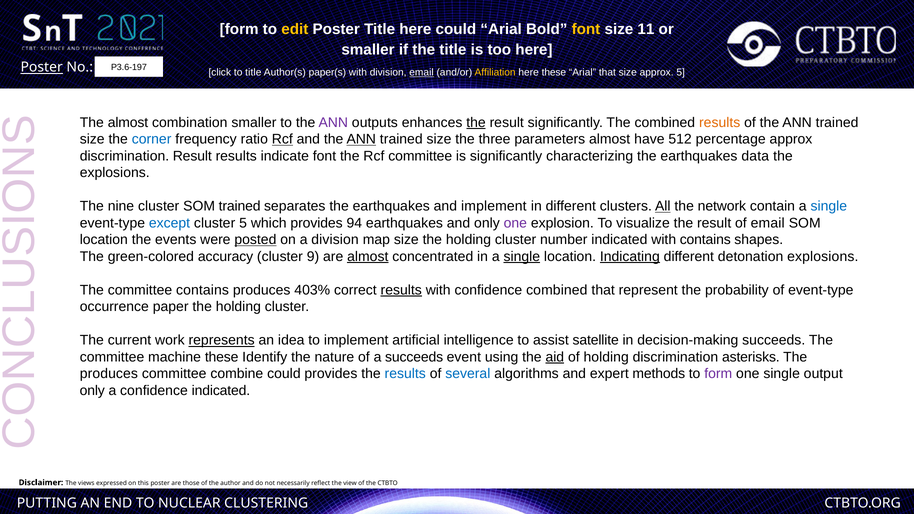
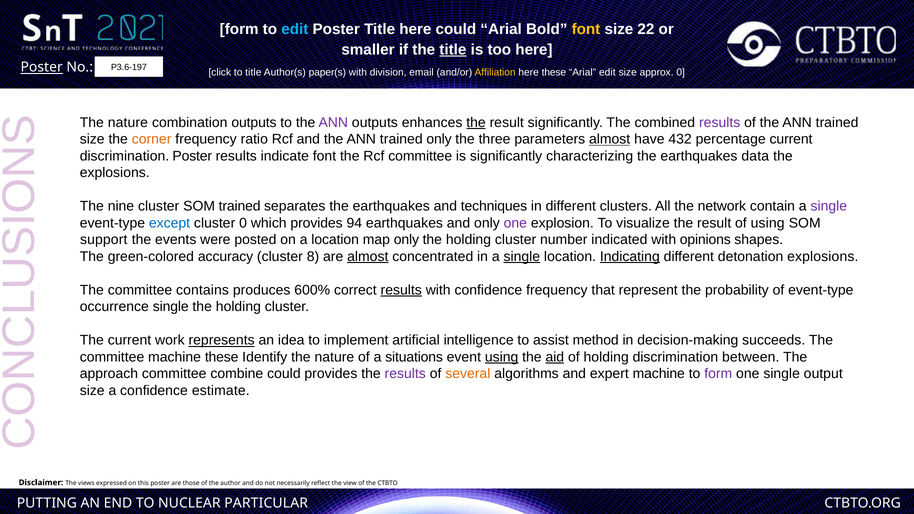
edit at (295, 29) colour: yellow -> light blue
11: 11 -> 22
title at (453, 49) underline: none -> present
email at (422, 72) underline: present -> none
Arial that: that -> edit
approx 5: 5 -> 0
almost at (128, 122): almost -> nature
combination smaller: smaller -> outputs
results at (720, 122) colour: orange -> purple
corner colour: blue -> orange
Rcf at (282, 139) underline: present -> none
ANN at (361, 139) underline: present -> none
size at (439, 139): size -> only
almost at (610, 139) underline: none -> present
512: 512 -> 432
percentage approx: approx -> current
discrimination Result: Result -> Poster
and implement: implement -> techniques
All underline: present -> none
single at (829, 206) colour: blue -> purple
cluster 5: 5 -> 0
of email: email -> using
location at (104, 240): location -> support
posted underline: present -> none
a division: division -> location
map size: size -> only
with contains: contains -> opinions
9: 9 -> 8
403%: 403% -> 600%
confidence combined: combined -> frequency
occurrence paper: paper -> single
satellite: satellite -> method
a succeeds: succeeds -> situations
using at (502, 357) underline: none -> present
asterisks: asterisks -> between
produces at (109, 374): produces -> approach
results at (405, 374) colour: blue -> purple
several colour: blue -> orange
expert methods: methods -> machine
only at (92, 391): only -> size
confidence indicated: indicated -> estimate
CLUSTERING: CLUSTERING -> PARTICULAR
